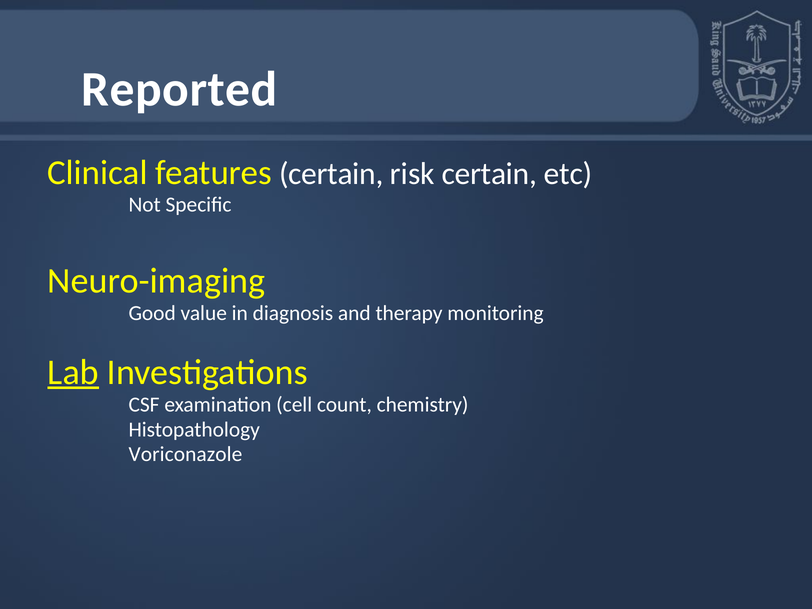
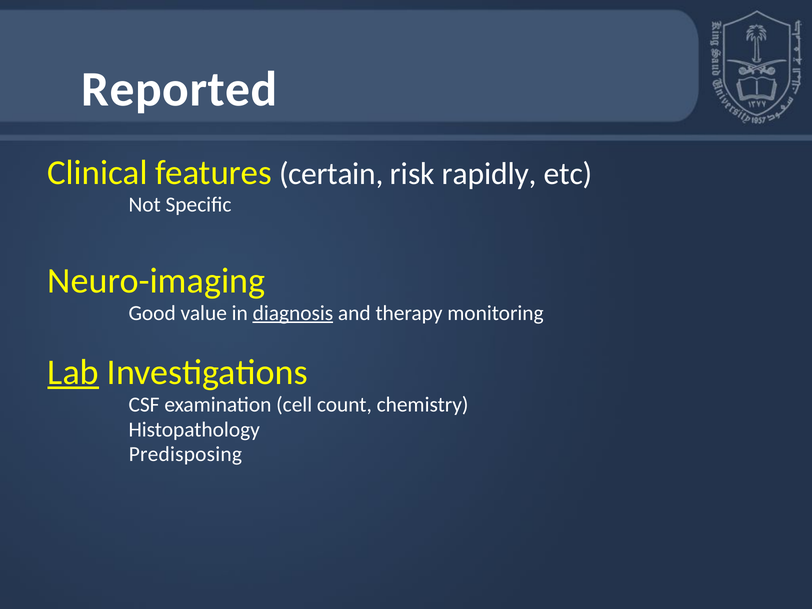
risk certain: certain -> rapidly
diagnosis underline: none -> present
Voriconazole: Voriconazole -> Predisposing
